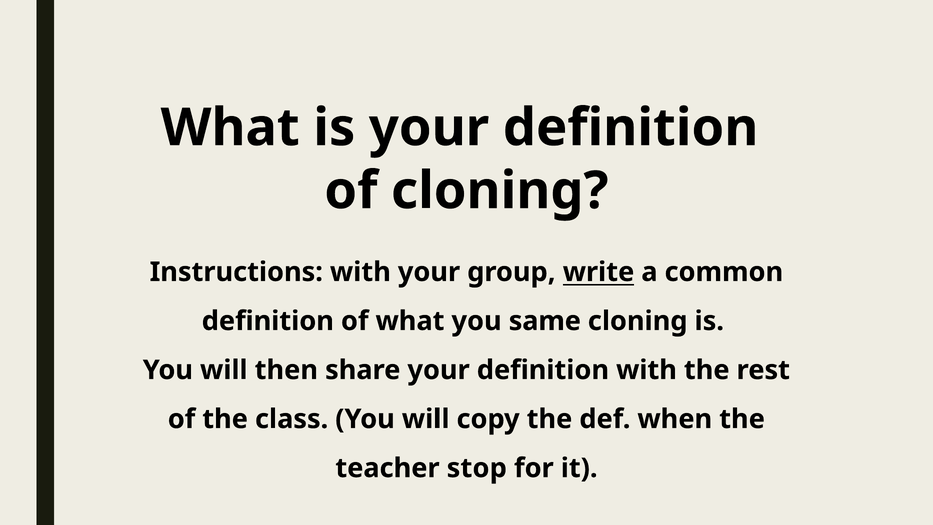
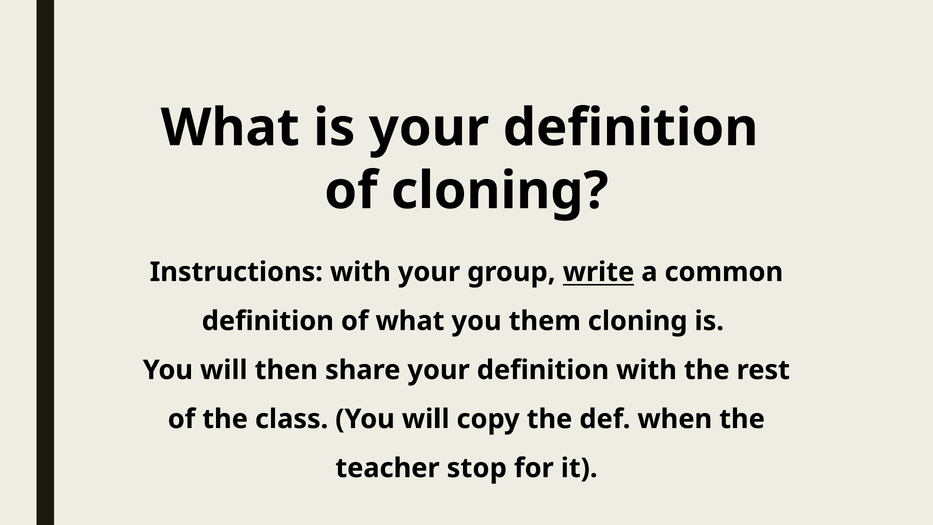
same: same -> them
